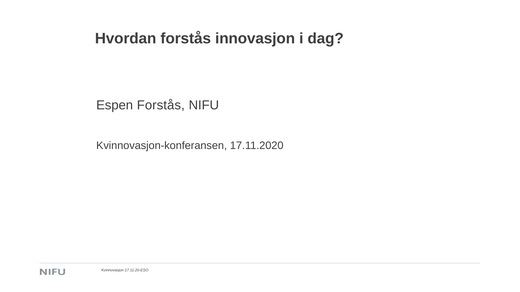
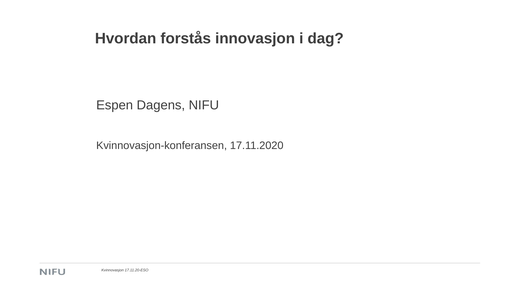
Espen Forstås: Forstås -> Dagens
